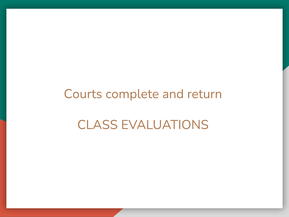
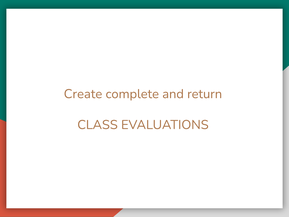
Courts: Courts -> Create
